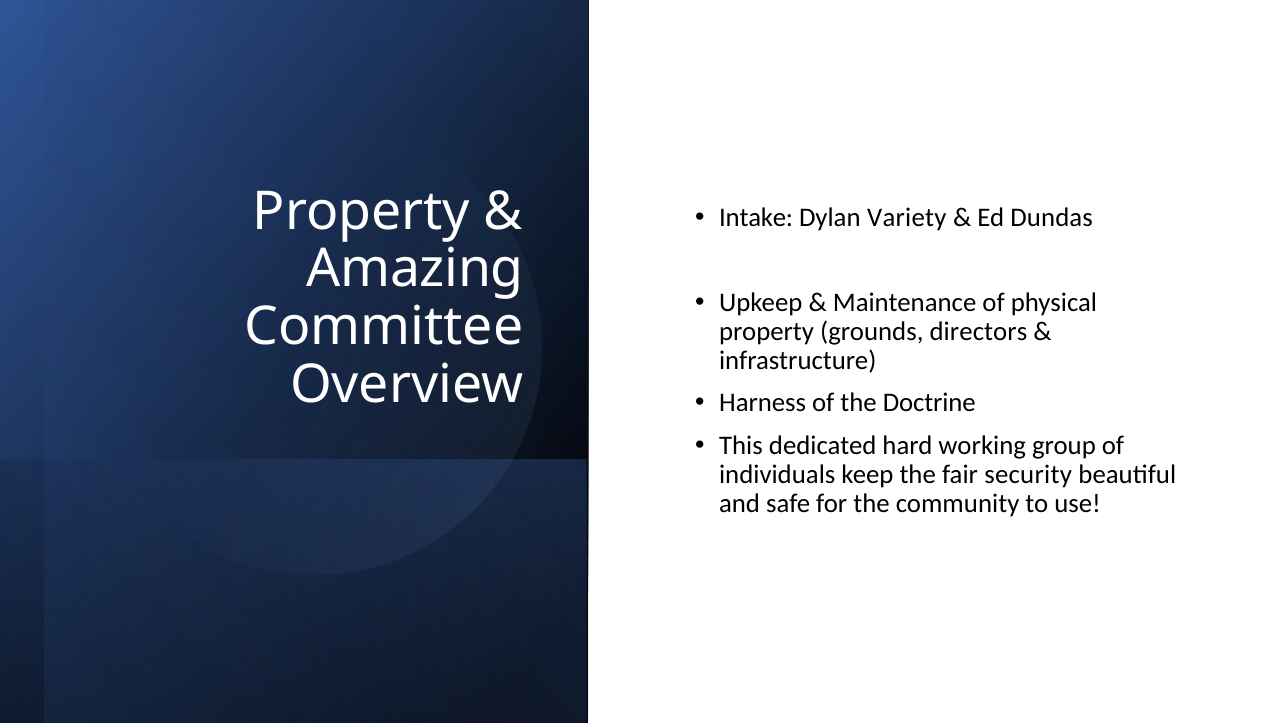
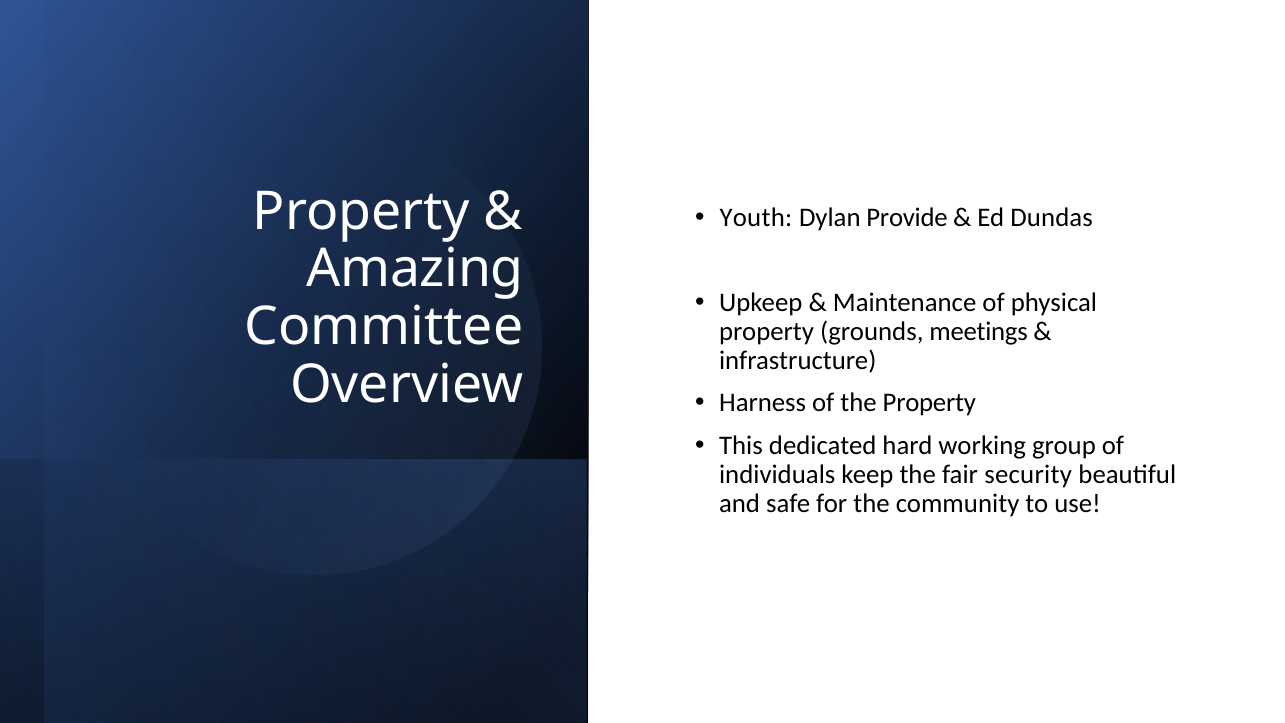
Intake: Intake -> Youth
Variety: Variety -> Provide
directors: directors -> meetings
the Doctrine: Doctrine -> Property
